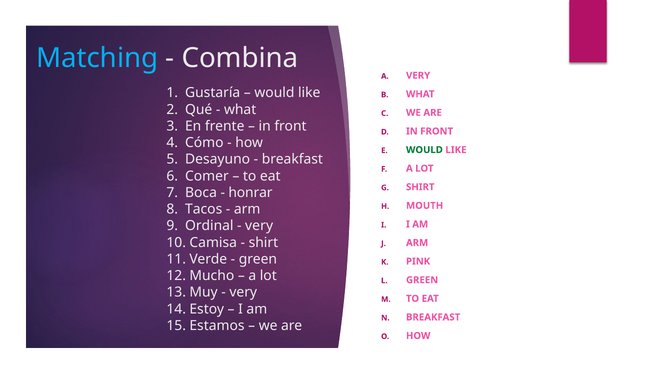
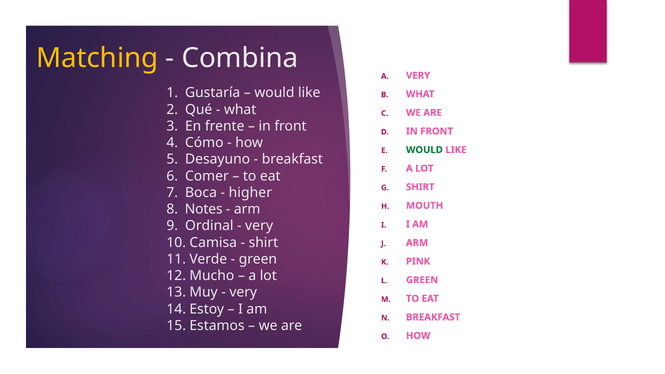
Matching colour: light blue -> yellow
honrar: honrar -> higher
Tacos: Tacos -> Notes
